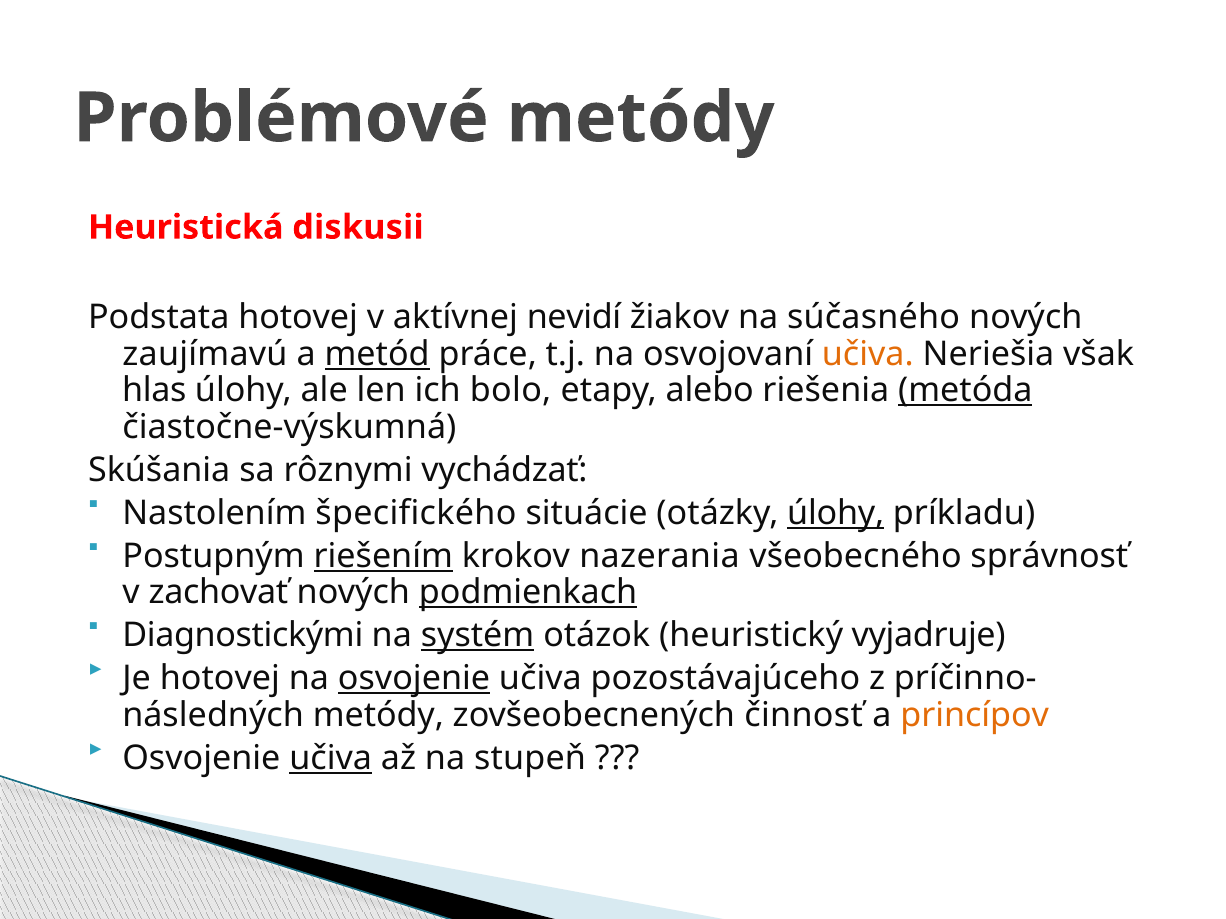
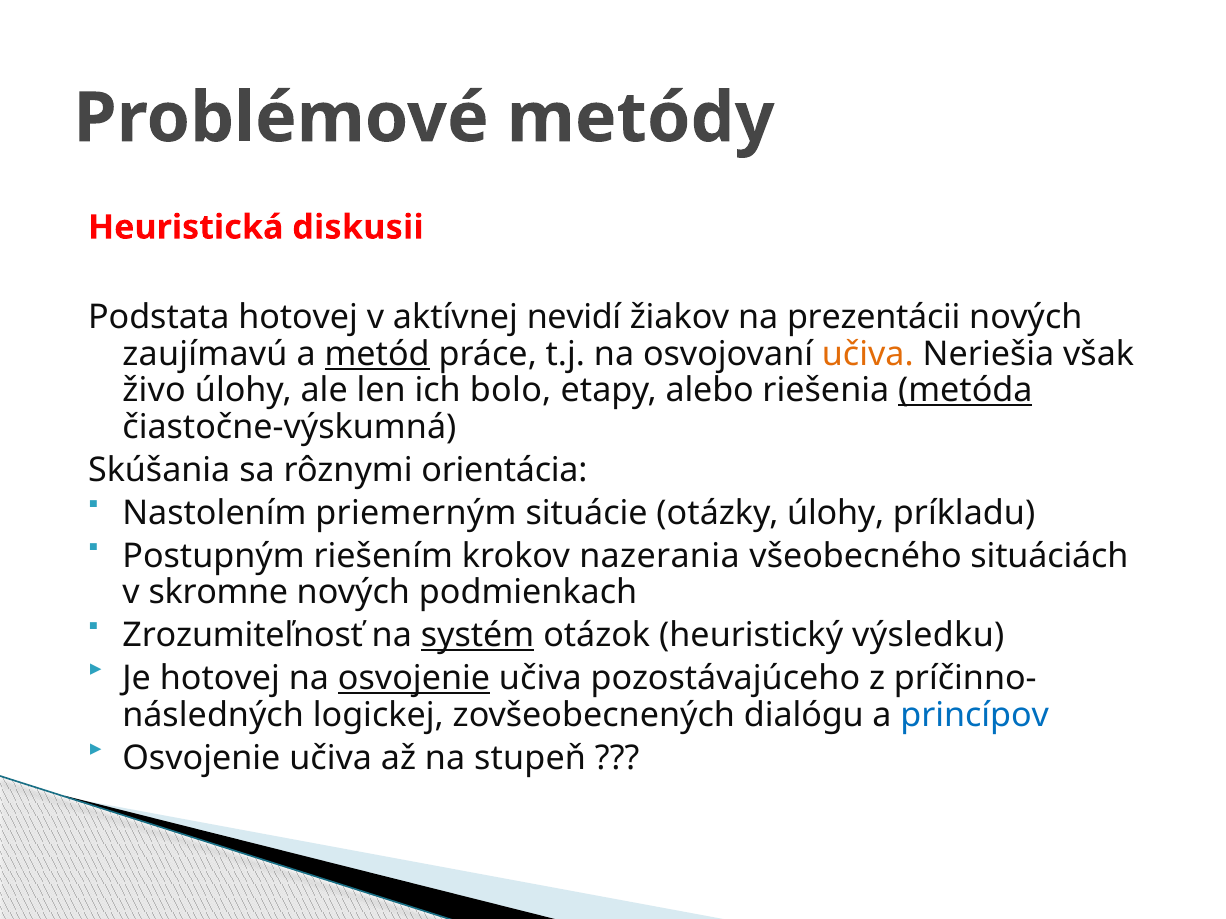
súčasného: súčasného -> prezentácii
hlas: hlas -> živo
vychádzať: vychádzať -> orientácia
špecifického: špecifického -> priemerným
úlohy at (836, 513) underline: present -> none
riešením underline: present -> none
správnosť: správnosť -> situáciách
zachovať: zachovať -> skromne
podmienkach underline: present -> none
Diagnostickými: Diagnostickými -> Zrozumiteľnosť
vyjadruje: vyjadruje -> výsledku
následných metódy: metódy -> logickej
činnosť: činnosť -> dialógu
princípov colour: orange -> blue
učiva at (331, 758) underline: present -> none
